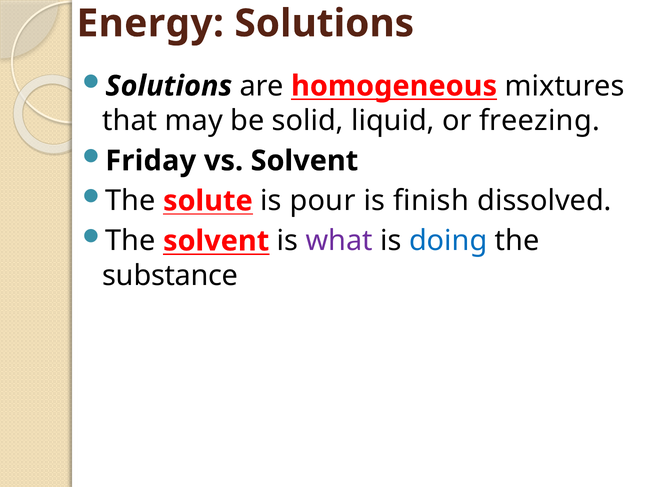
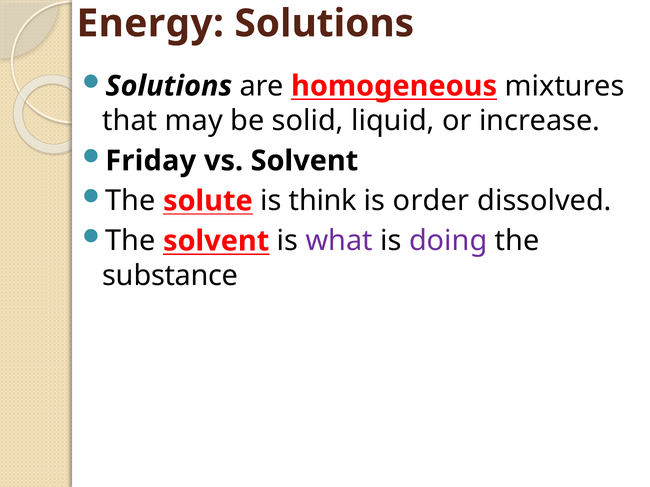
freezing: freezing -> increase
pour: pour -> think
finish: finish -> order
doing colour: blue -> purple
